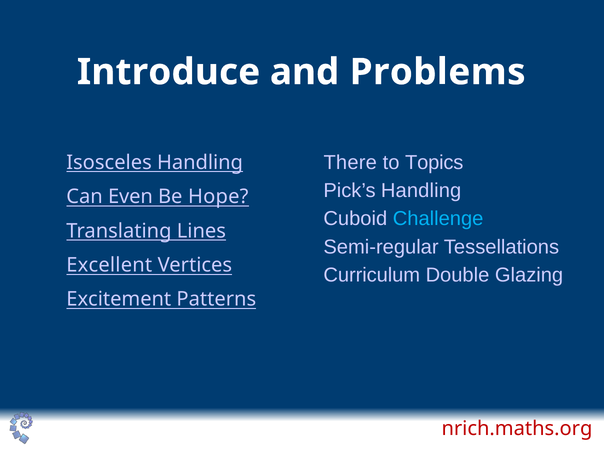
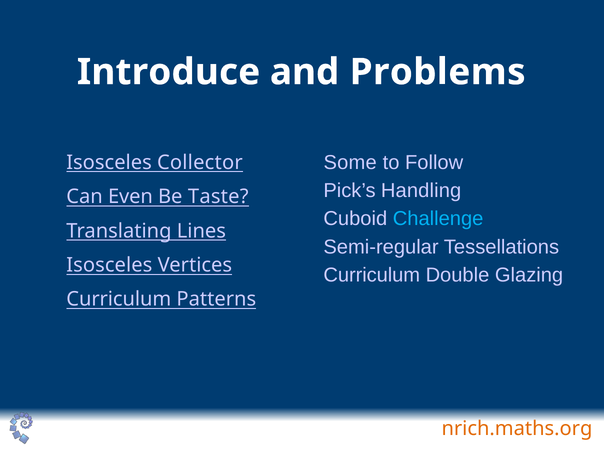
There: There -> Some
Topics: Topics -> Follow
Isosceles Handling: Handling -> Collector
Hope: Hope -> Taste
Excellent at (109, 265): Excellent -> Isosceles
Excitement at (119, 299): Excitement -> Curriculum
nrich.maths.org colour: red -> orange
